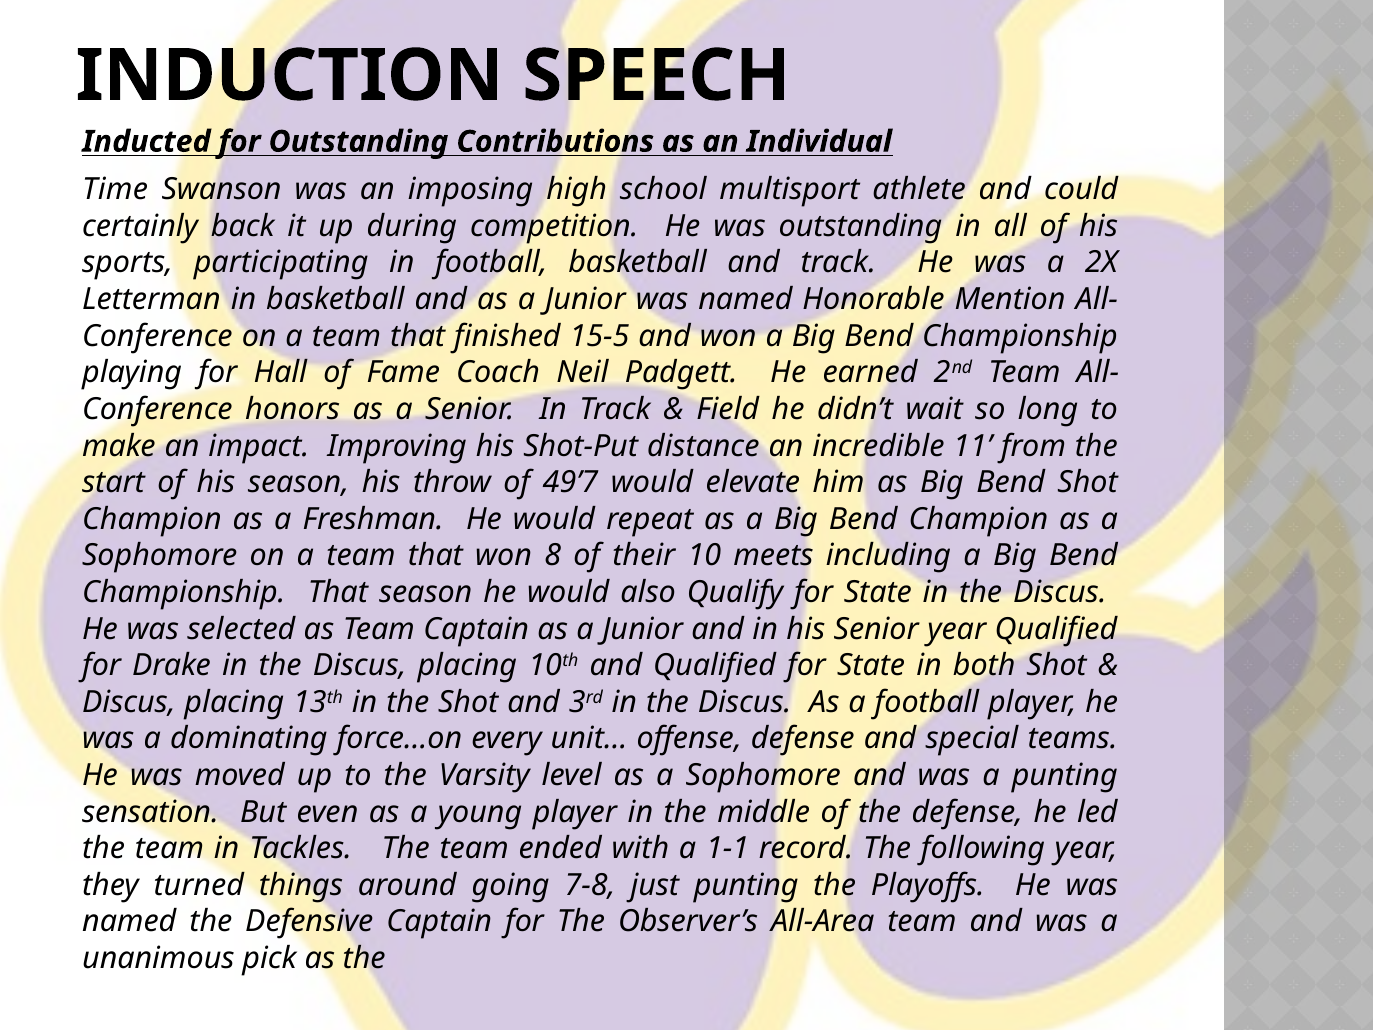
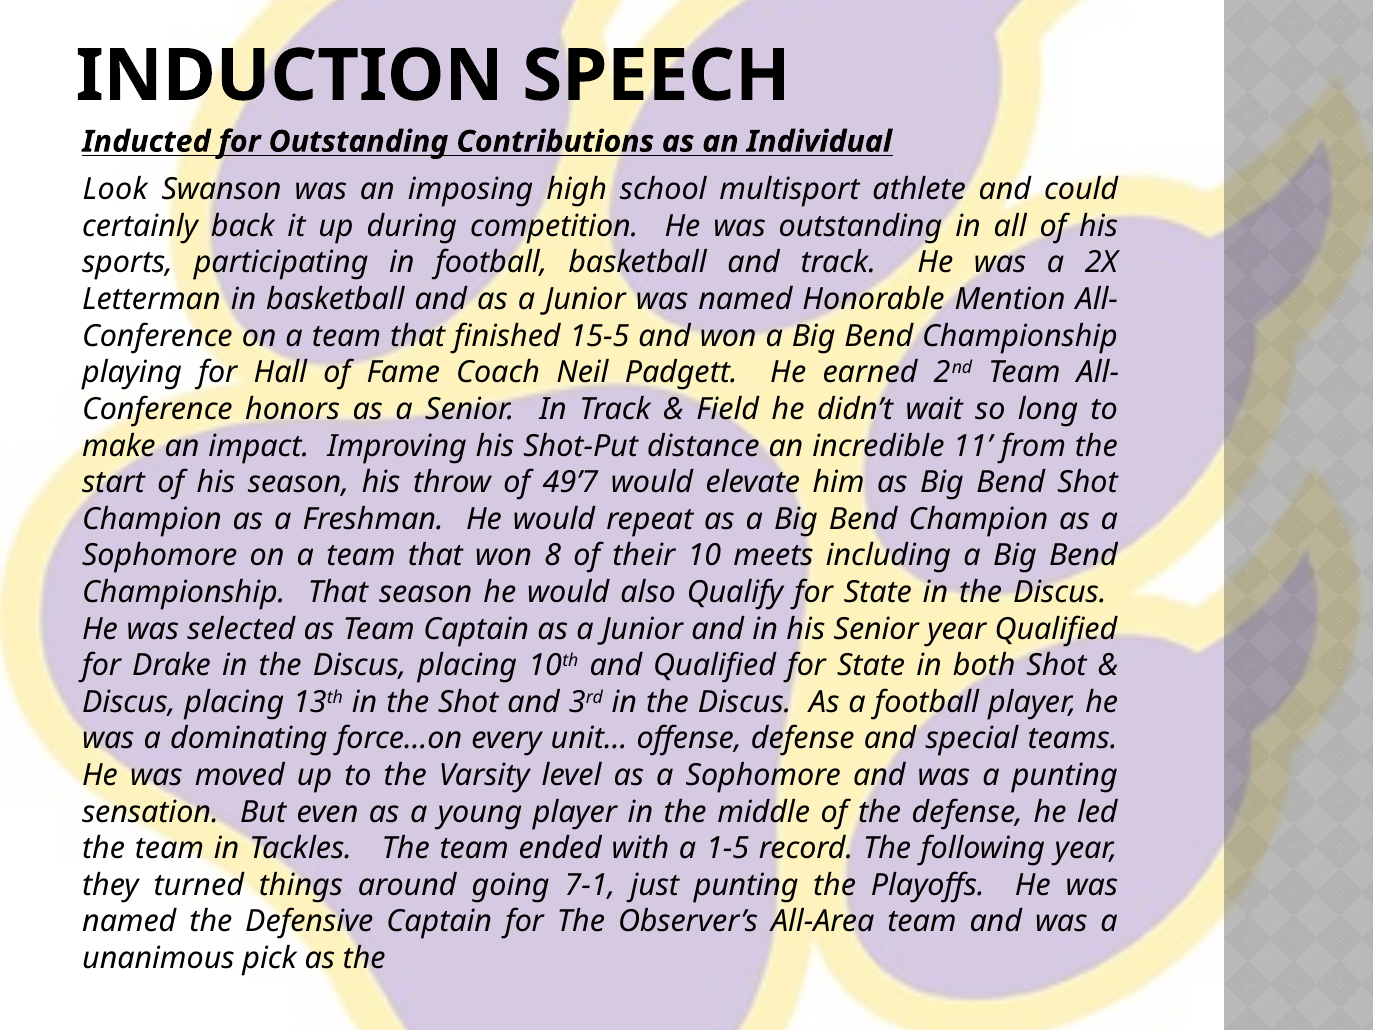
Time: Time -> Look
1-1: 1-1 -> 1-5
7-8: 7-8 -> 7-1
